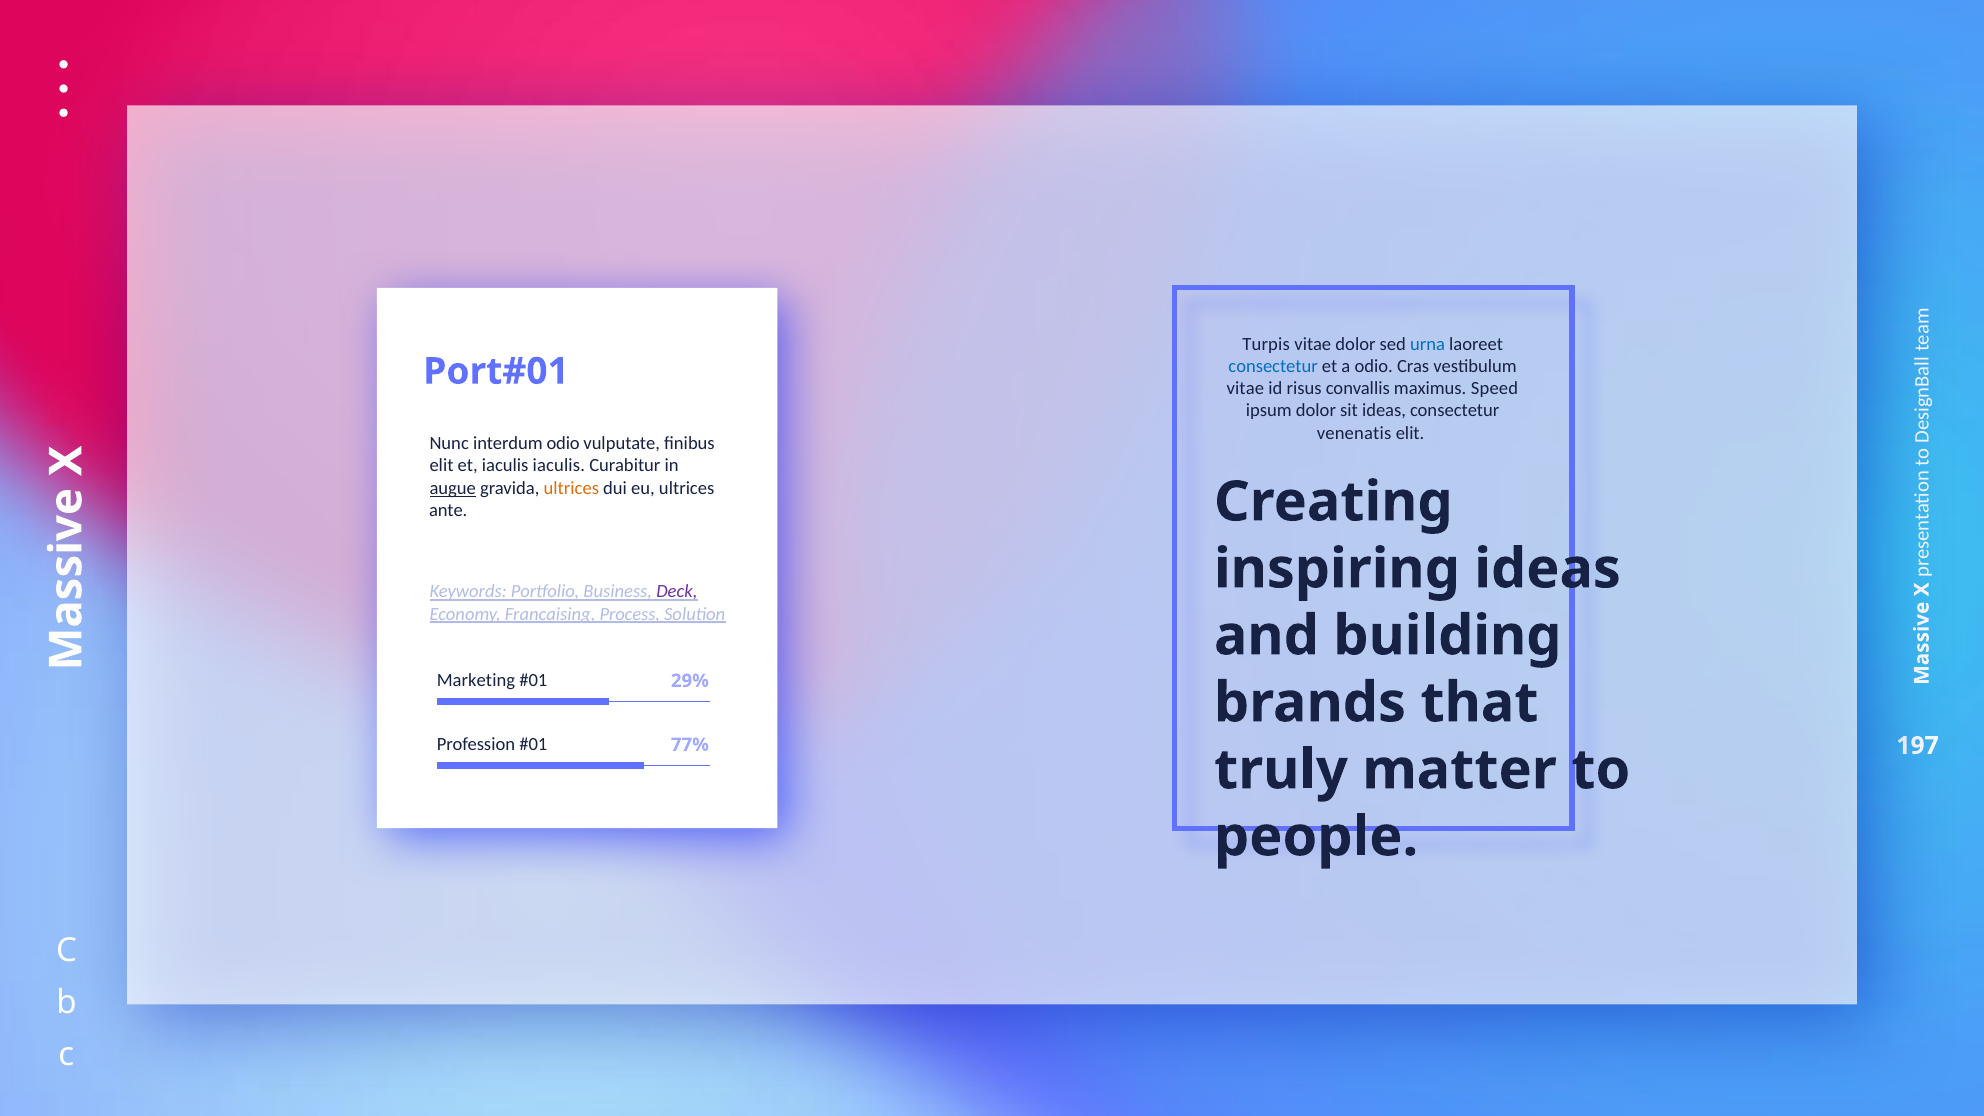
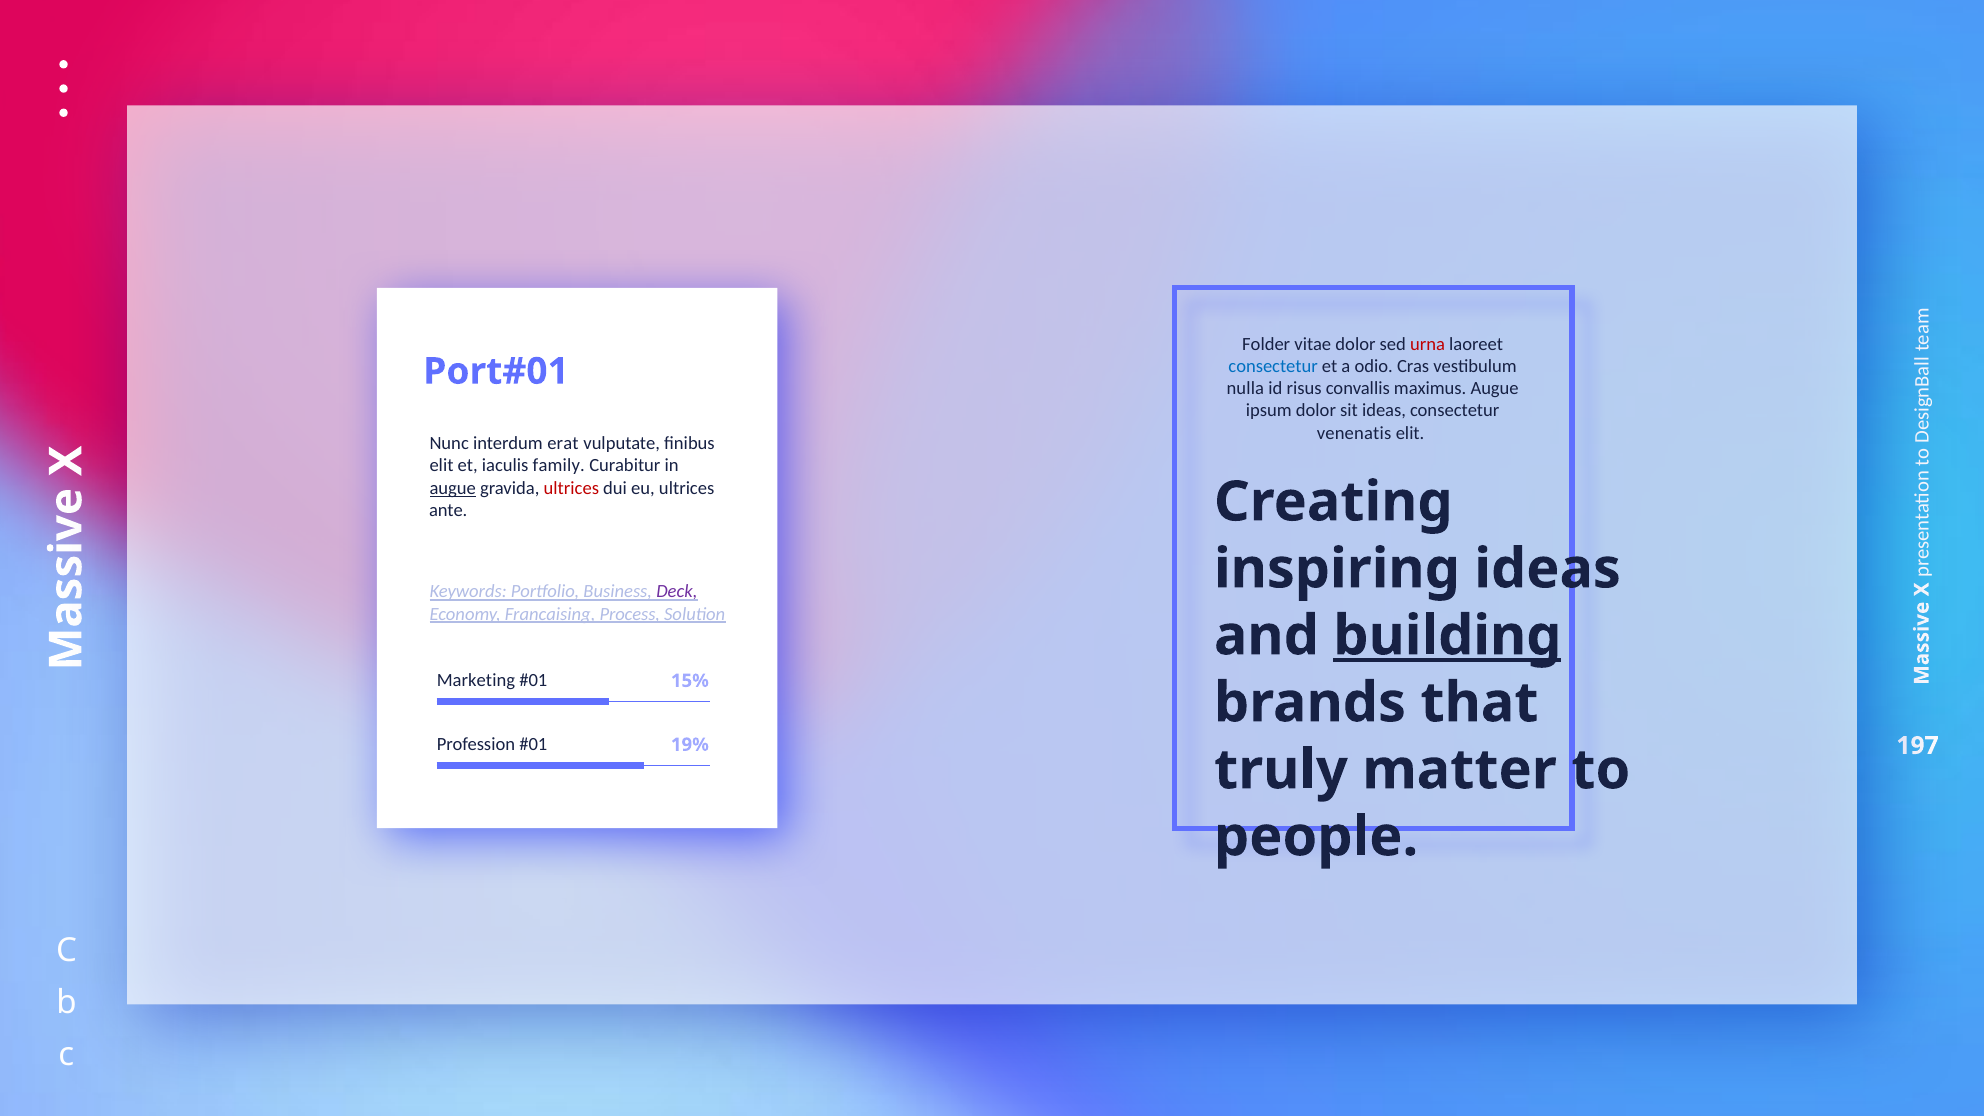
Turpis: Turpis -> Folder
urna colour: blue -> red
vitae at (1245, 388): vitae -> nulla
maximus Speed: Speed -> Augue
interdum odio: odio -> erat
iaculis iaculis: iaculis -> family
ultrices at (571, 488) colour: orange -> red
building underline: none -> present
29%: 29% -> 15%
77%: 77% -> 19%
